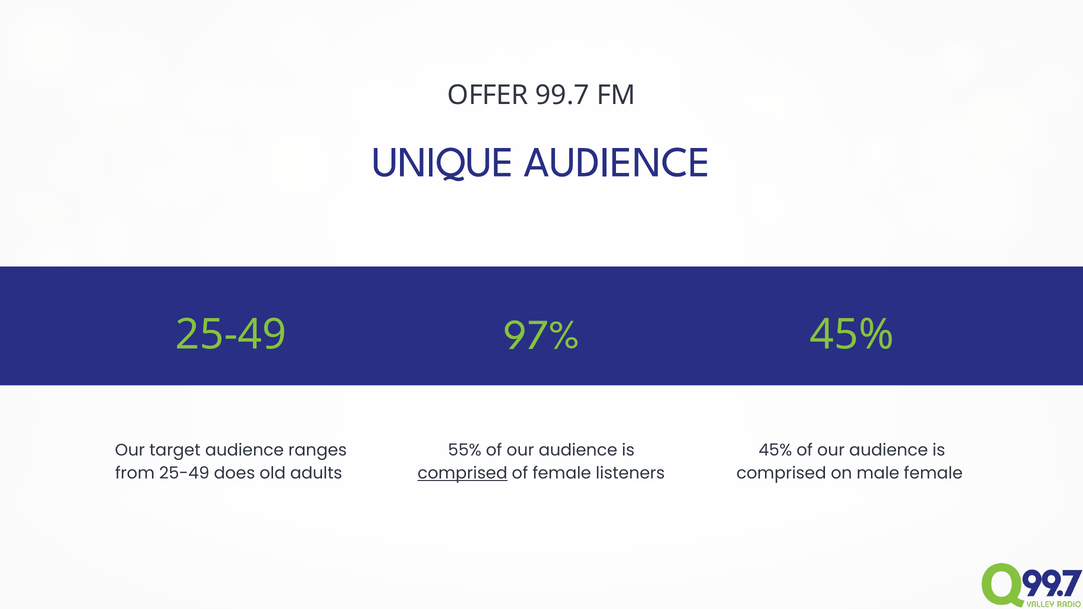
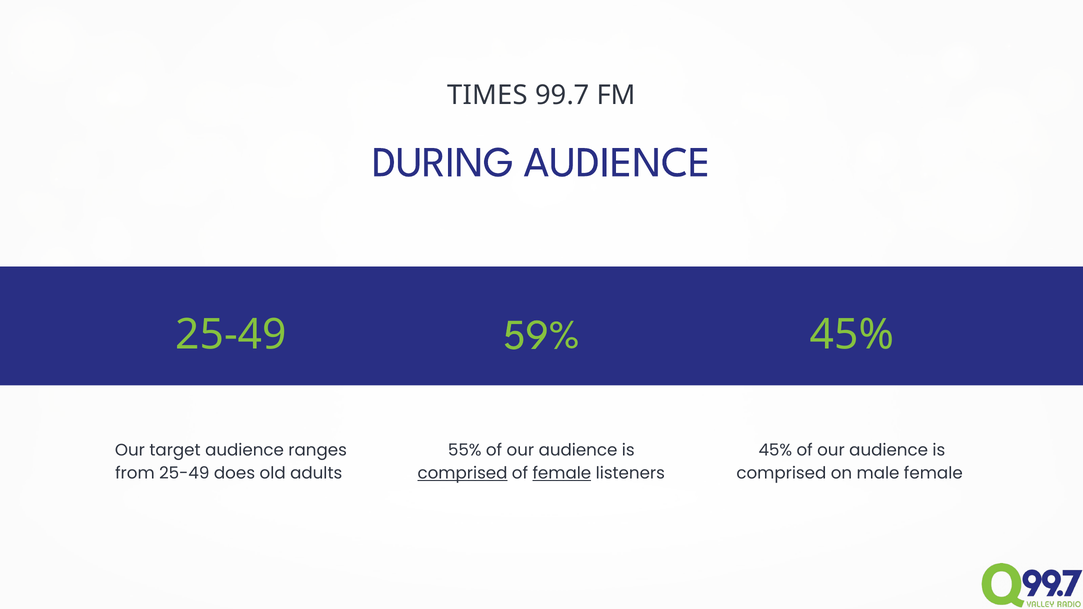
OFFER: OFFER -> TIMES
UNIQUE: UNIQUE -> DURING
97%: 97% -> 59%
female at (562, 474) underline: none -> present
